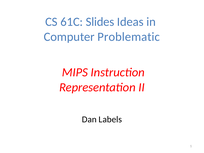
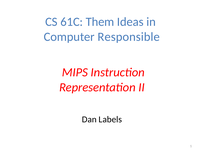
Slides: Slides -> Them
Problematic: Problematic -> Responsible
